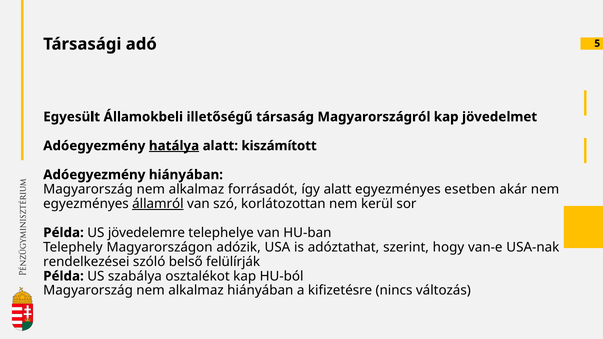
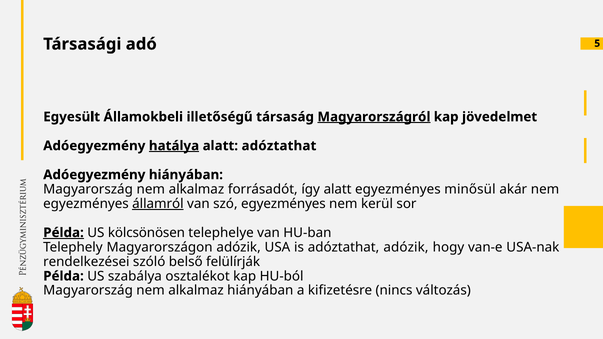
Magyarországról underline: none -> present
alatt kiszámított: kiszámított -> adóztathat
esetben: esetben -> minősül
szó korlátozottan: korlátozottan -> egyezményes
Példa at (63, 233) underline: none -> present
jövedelemre: jövedelemre -> kölcsönösen
adóztathat szerint: szerint -> adózik
